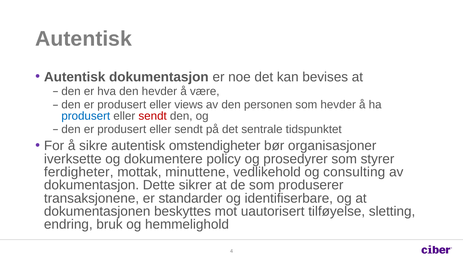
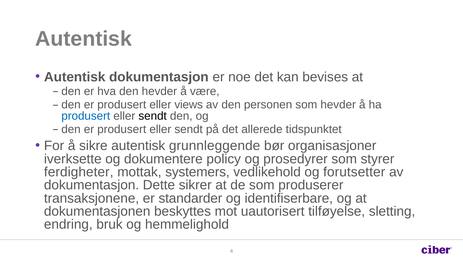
sendt at (153, 116) colour: red -> black
sentrale: sentrale -> allerede
omstendigheter: omstendigheter -> grunnleggende
minuttene: minuttene -> systemers
consulting: consulting -> forutsetter
